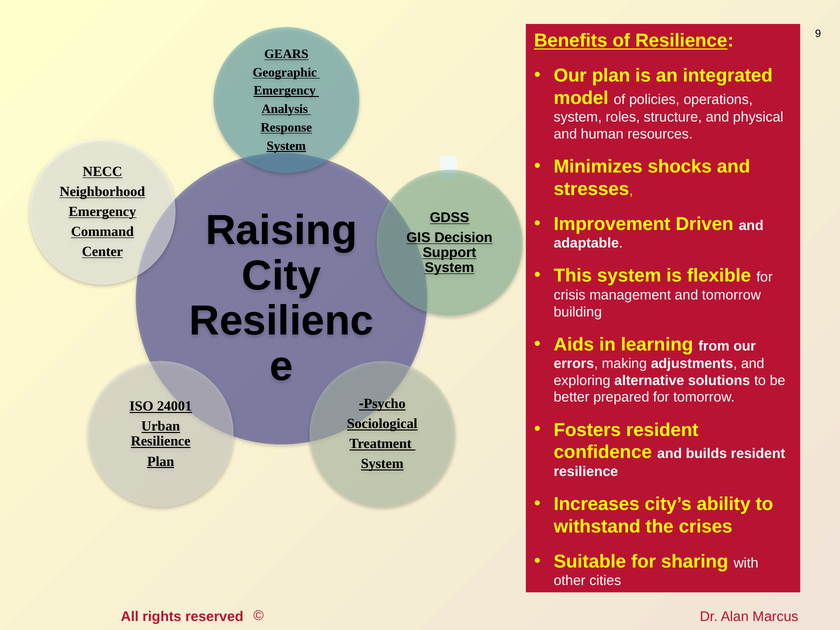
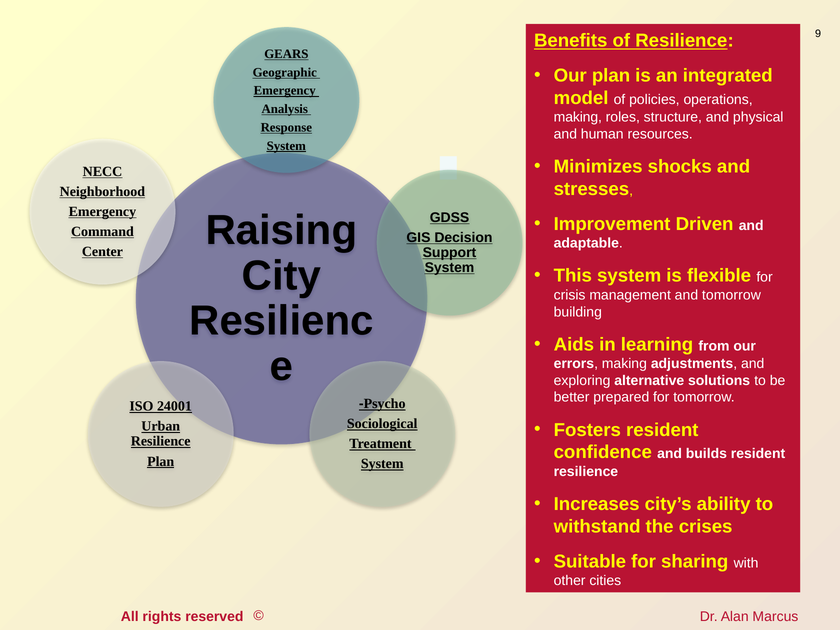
system at (578, 117): system -> making
